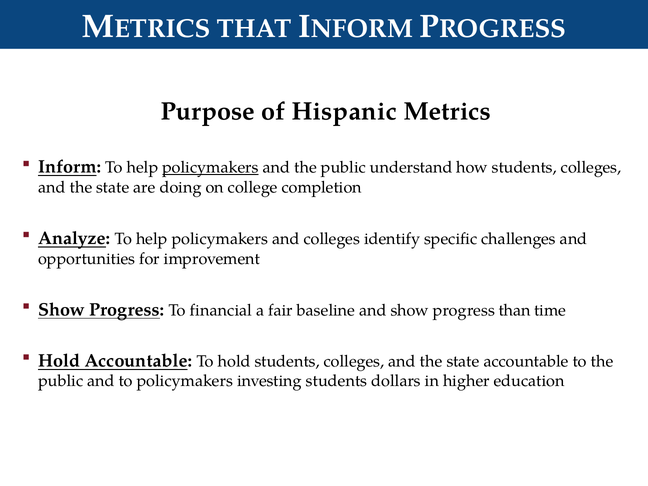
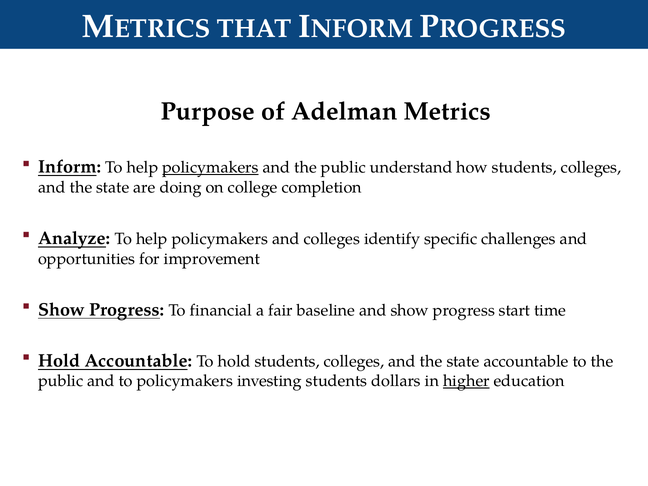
Hispanic: Hispanic -> Adelman
than: than -> start
higher underline: none -> present
